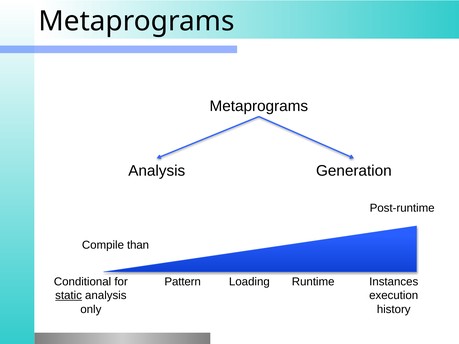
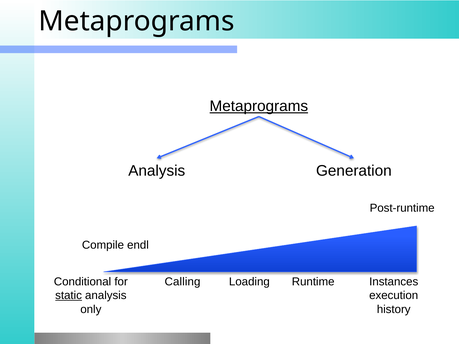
Metaprograms at (259, 106) underline: none -> present
than: than -> endl
Pattern: Pattern -> Calling
